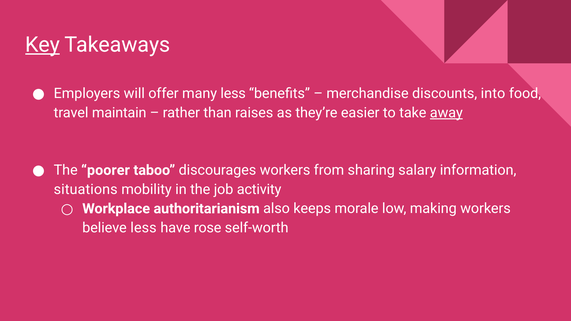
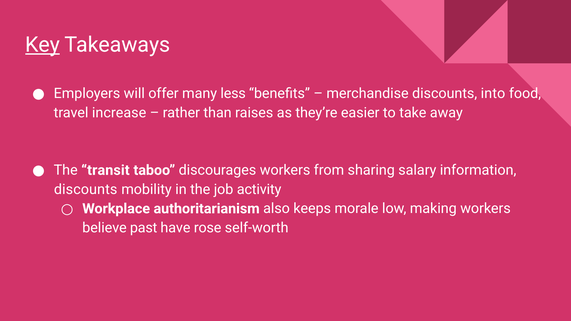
maintain: maintain -> increase
away underline: present -> none
poorer: poorer -> transit
situations at (86, 189): situations -> discounts
believe less: less -> past
